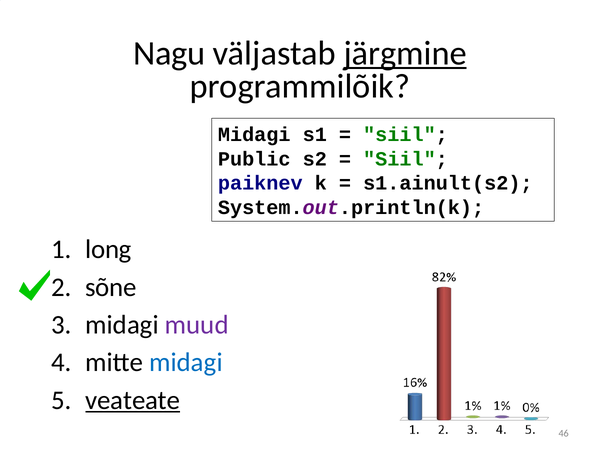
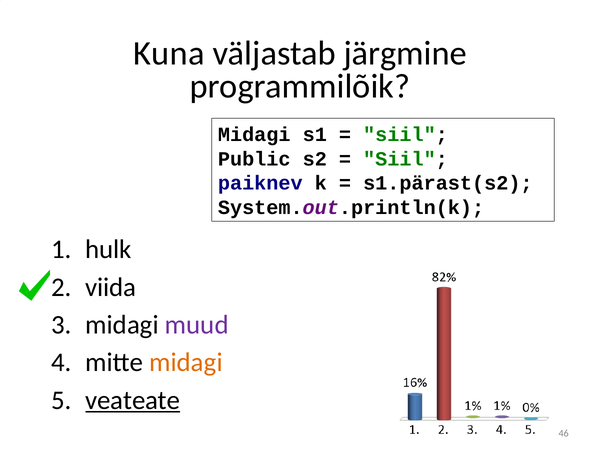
Nagu: Nagu -> Kuna
järgmine underline: present -> none
s1.ainult(s2: s1.ainult(s2 -> s1.pärast(s2
long: long -> hulk
sõne: sõne -> viida
midagi at (186, 362) colour: blue -> orange
